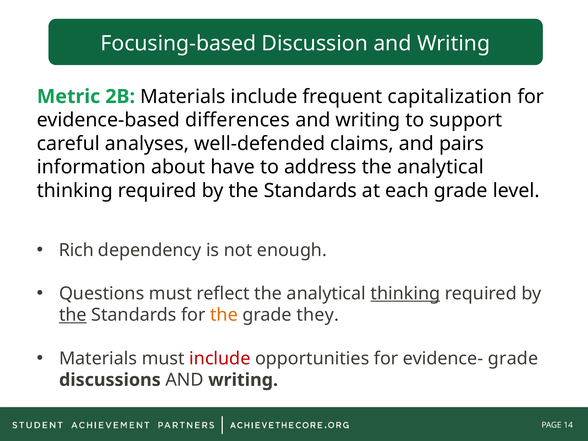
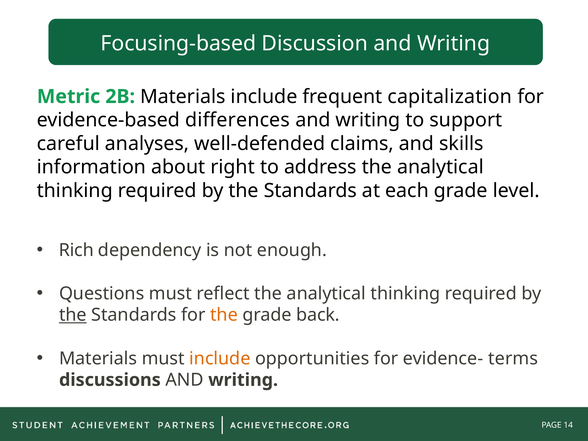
pairs: pairs -> skills
have: have -> right
thinking at (405, 294) underline: present -> none
they: they -> back
include at (220, 358) colour: red -> orange
evidence- grade: grade -> terms
